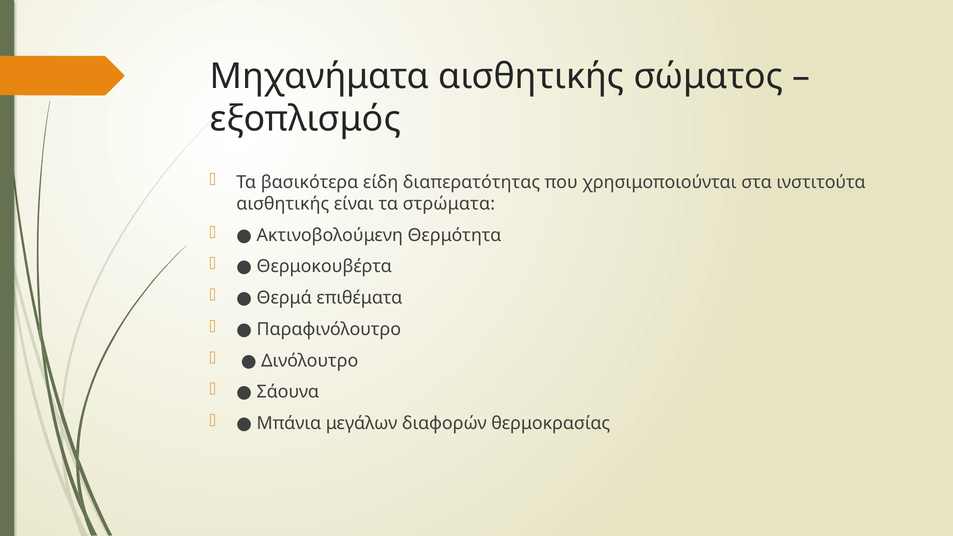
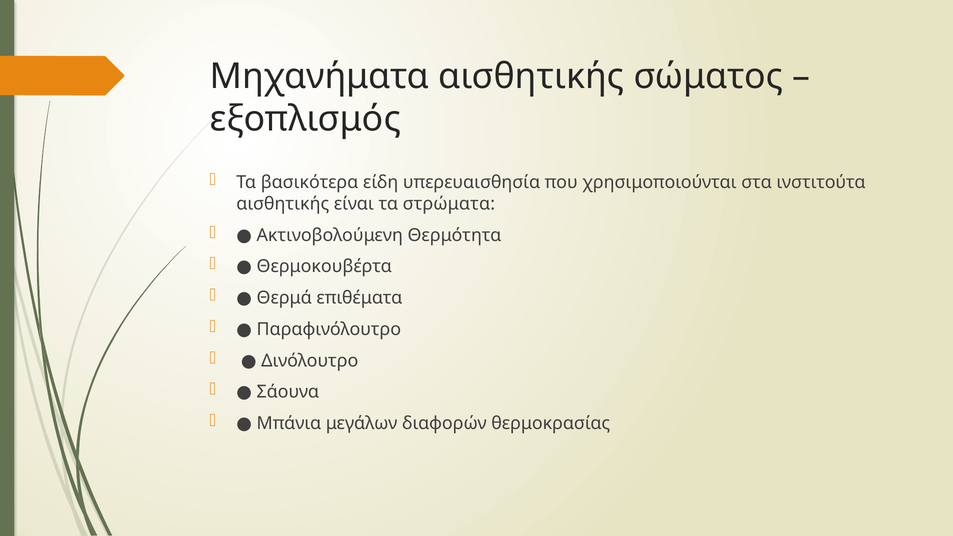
διαπερατότητας: διαπερατότητας -> υπερευαισθησία
